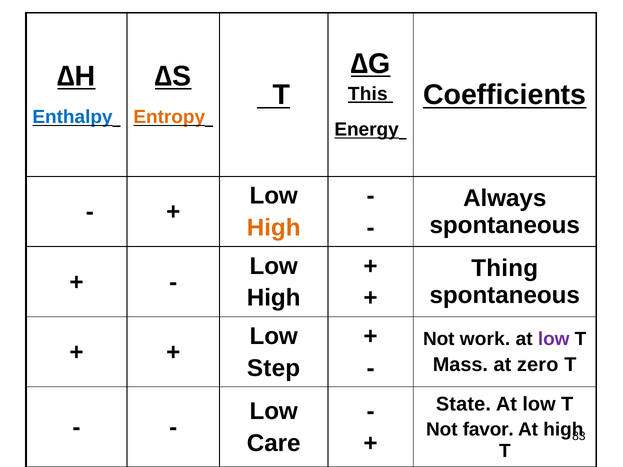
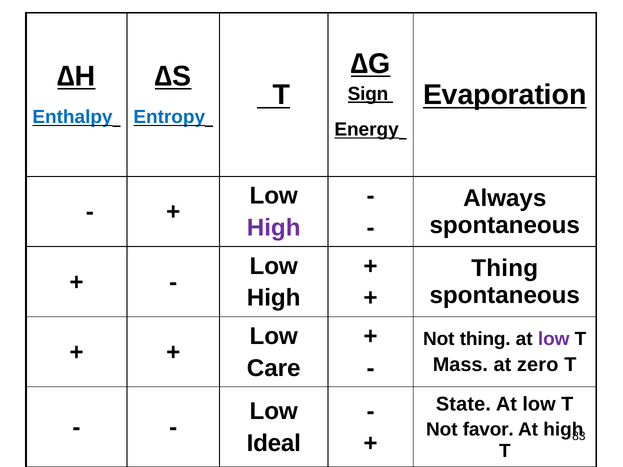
Coefficients: Coefficients -> Evaporation
This: This -> Sign
Entropy colour: orange -> blue
High at (274, 228) colour: orange -> purple
Not work: work -> thing
Step: Step -> Care
Care: Care -> Ideal
